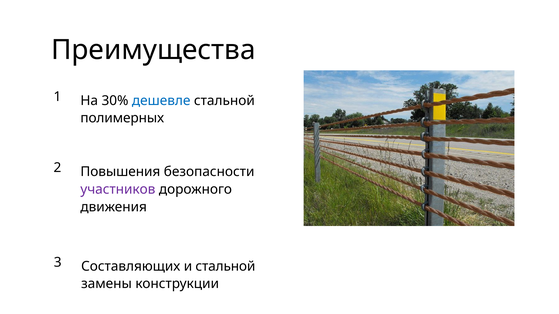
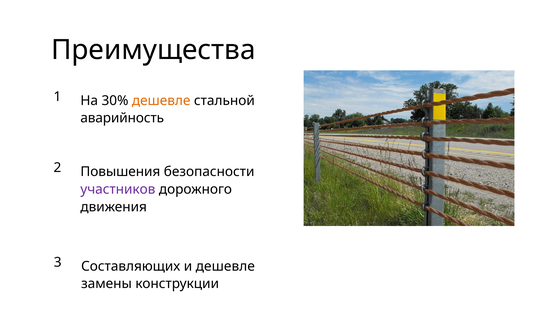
дешевле at (161, 101) colour: blue -> orange
полимерных: полимерных -> аварийность
и стальной: стальной -> дешевле
